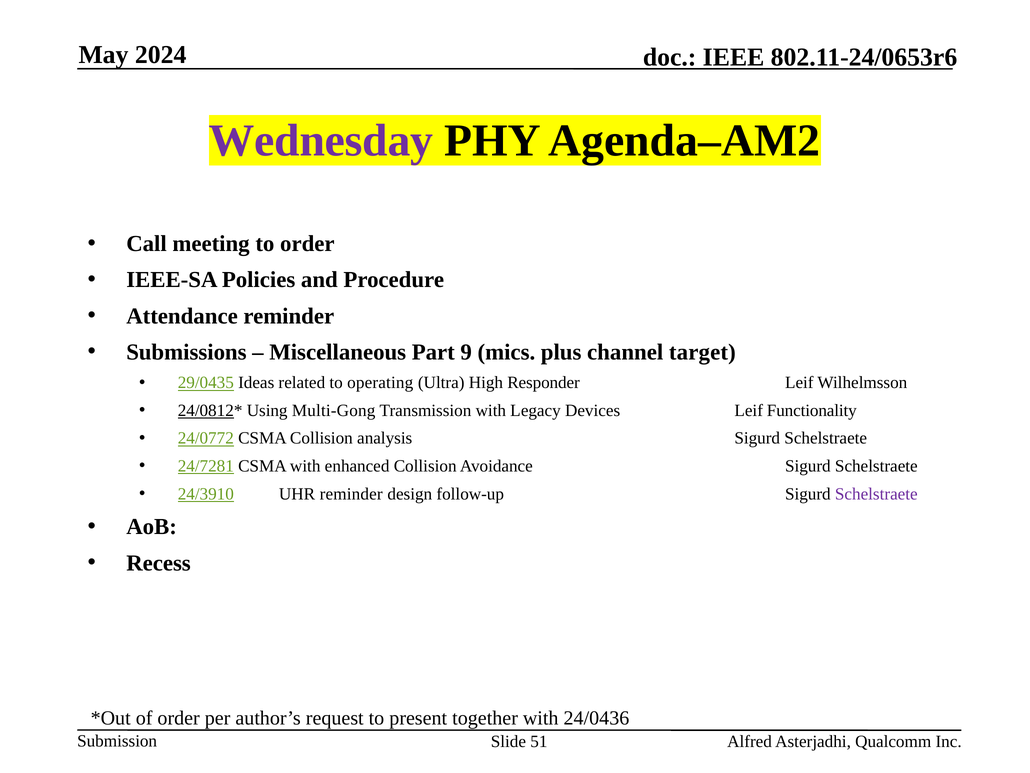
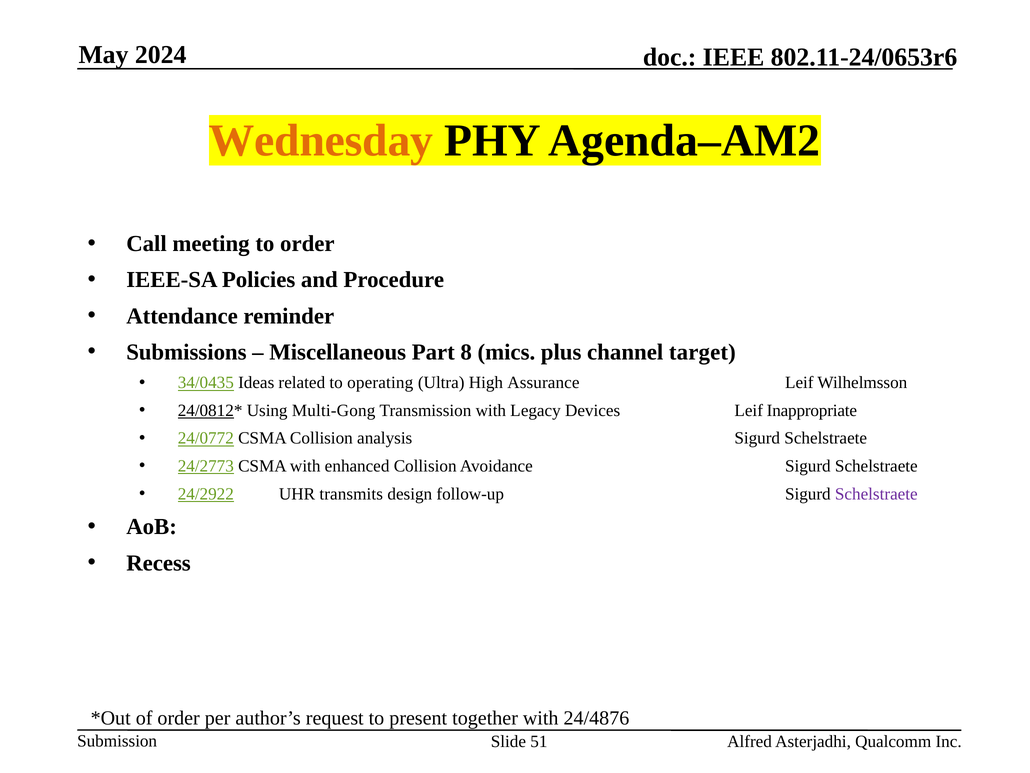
Wednesday colour: purple -> orange
9: 9 -> 8
29/0435: 29/0435 -> 34/0435
Responder: Responder -> Assurance
Functionality: Functionality -> Inappropriate
24/7281: 24/7281 -> 24/2773
24/3910: 24/3910 -> 24/2922
UHR reminder: reminder -> transmits
24/0436: 24/0436 -> 24/4876
